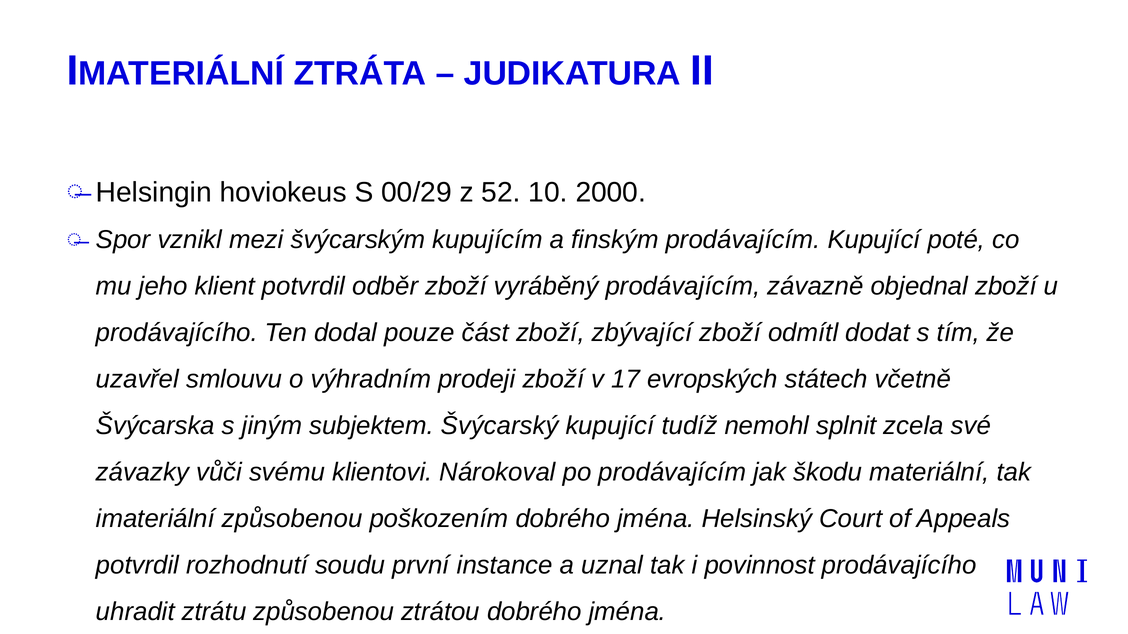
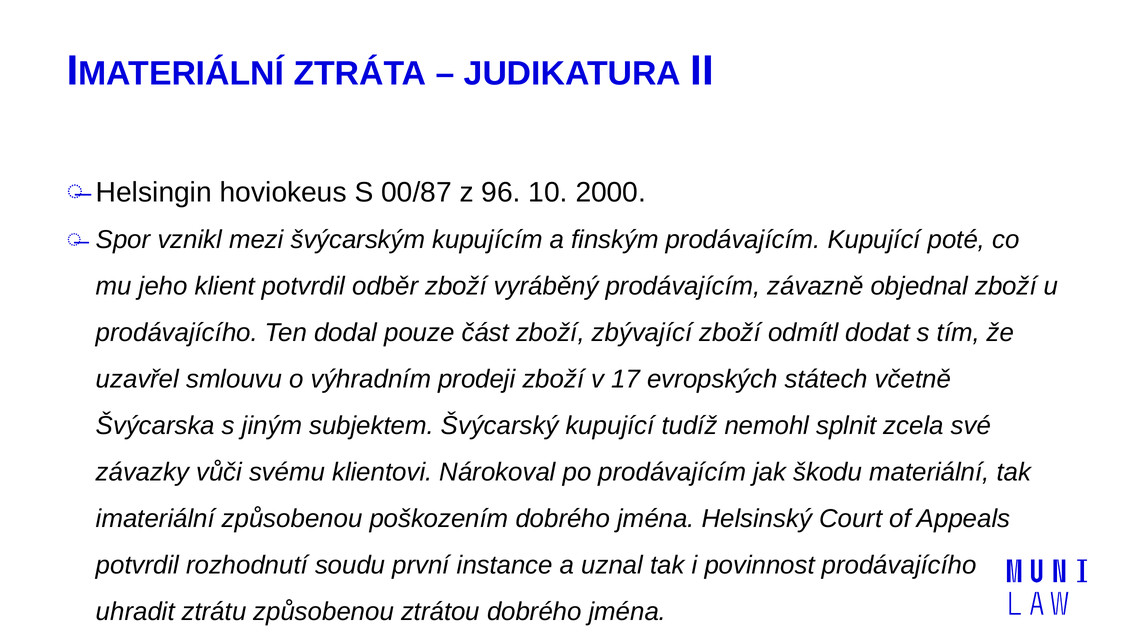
00/29: 00/29 -> 00/87
52: 52 -> 96
